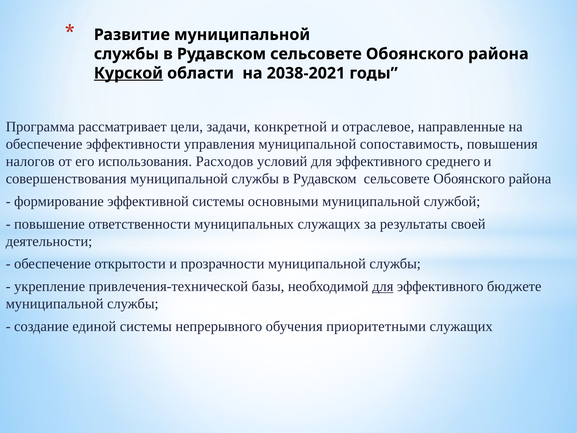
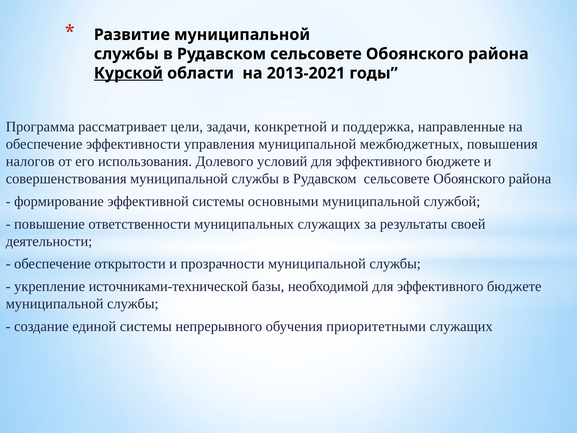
2038-2021: 2038-2021 -> 2013-2021
отраслевое: отраслевое -> поддержка
сопоставимость: сопоставимость -> межбюджетных
Расходов: Расходов -> Долевого
условий для эффективного среднего: среднего -> бюджете
привлечения-технической: привлечения-технической -> источниками-технической
для at (383, 286) underline: present -> none
